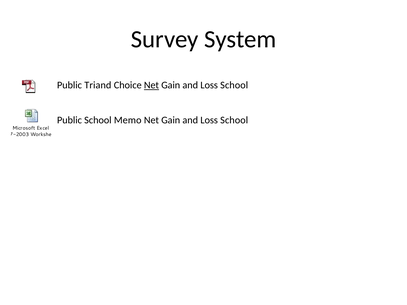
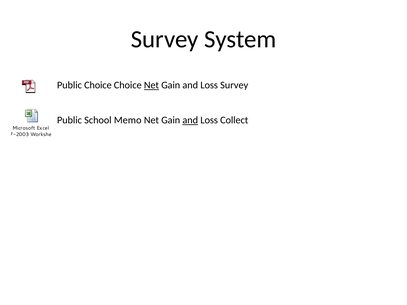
Public Triand: Triand -> Choice
School at (234, 85): School -> Survey
and at (190, 120) underline: none -> present
School at (234, 120): School -> Collect
